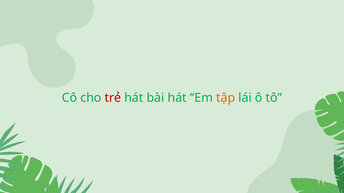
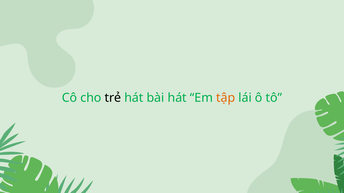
trẻ colour: red -> black
